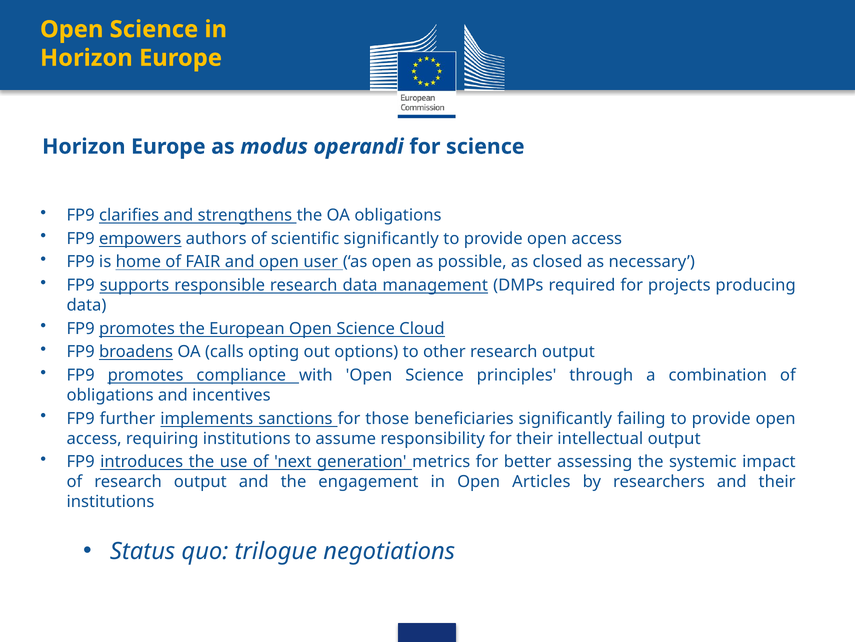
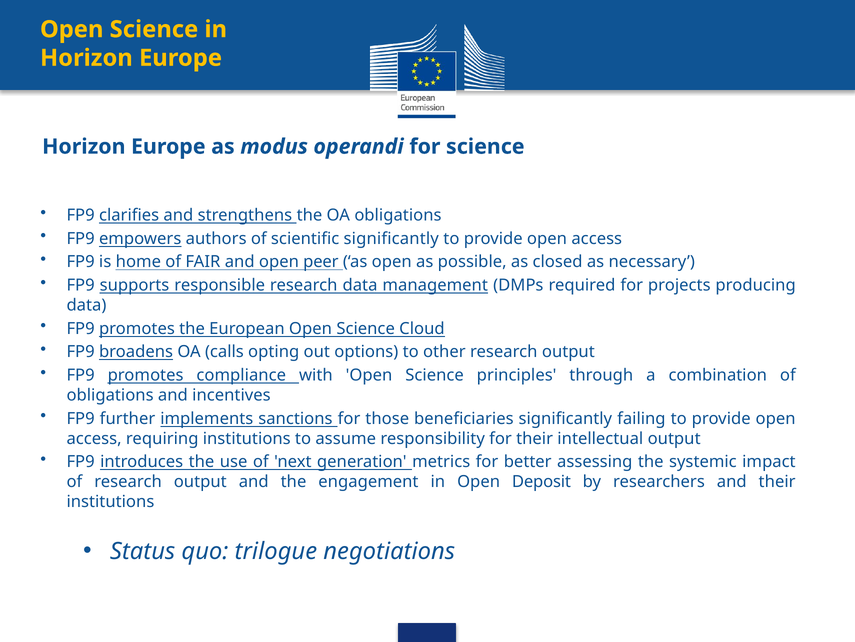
user: user -> peer
Articles: Articles -> Deposit
